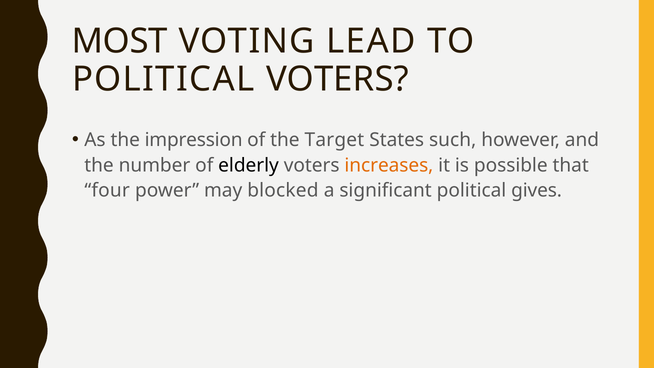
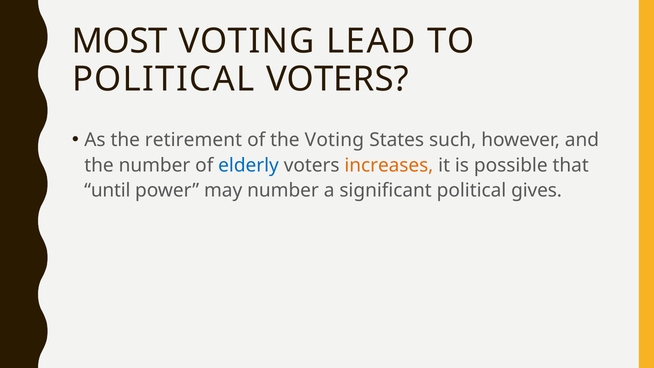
impression: impression -> retirement
the Target: Target -> Voting
elderly colour: black -> blue
four: four -> until
may blocked: blocked -> number
